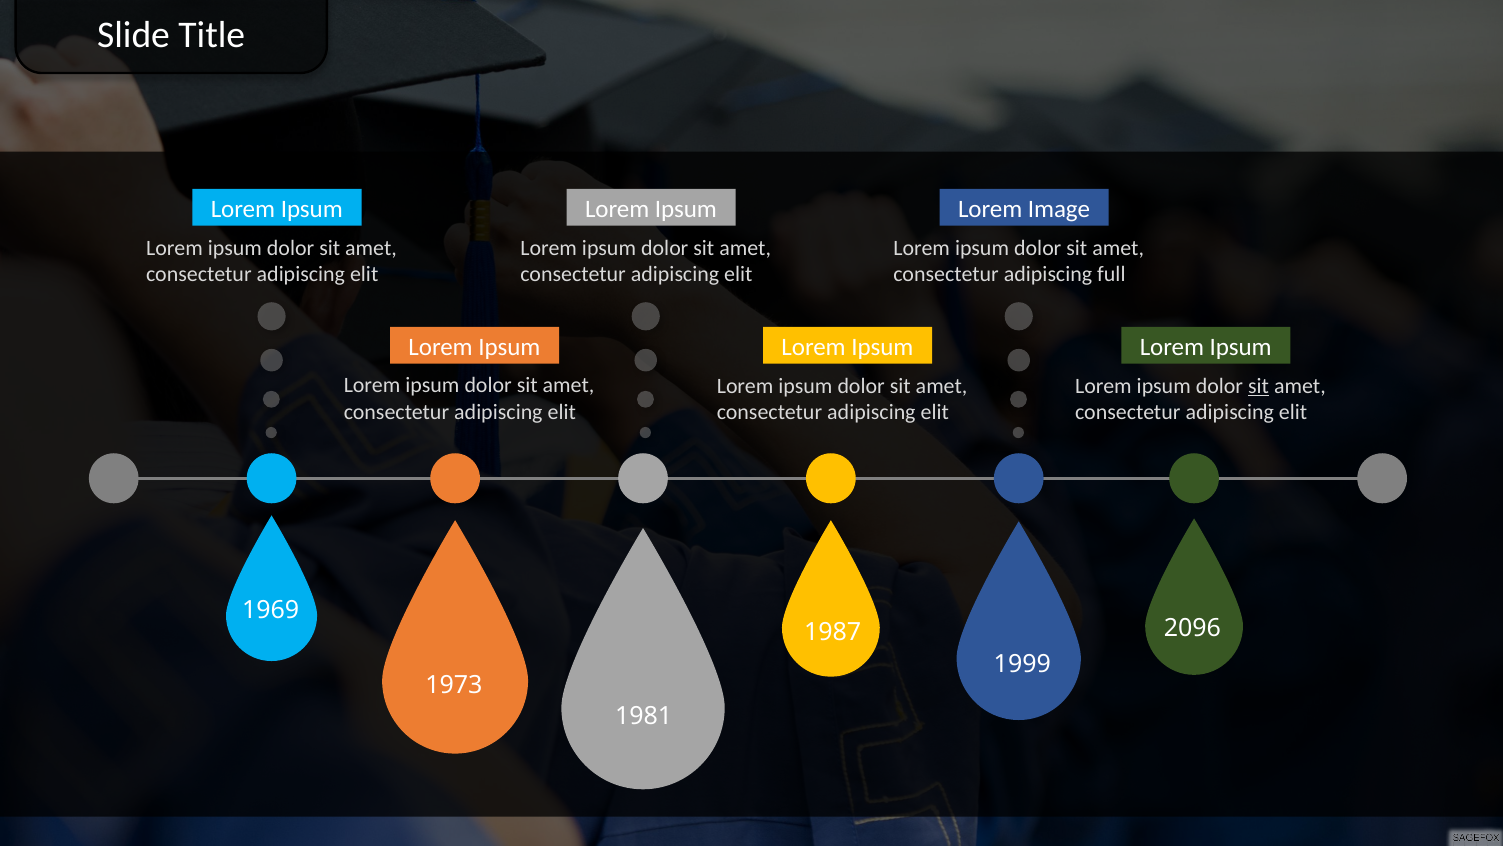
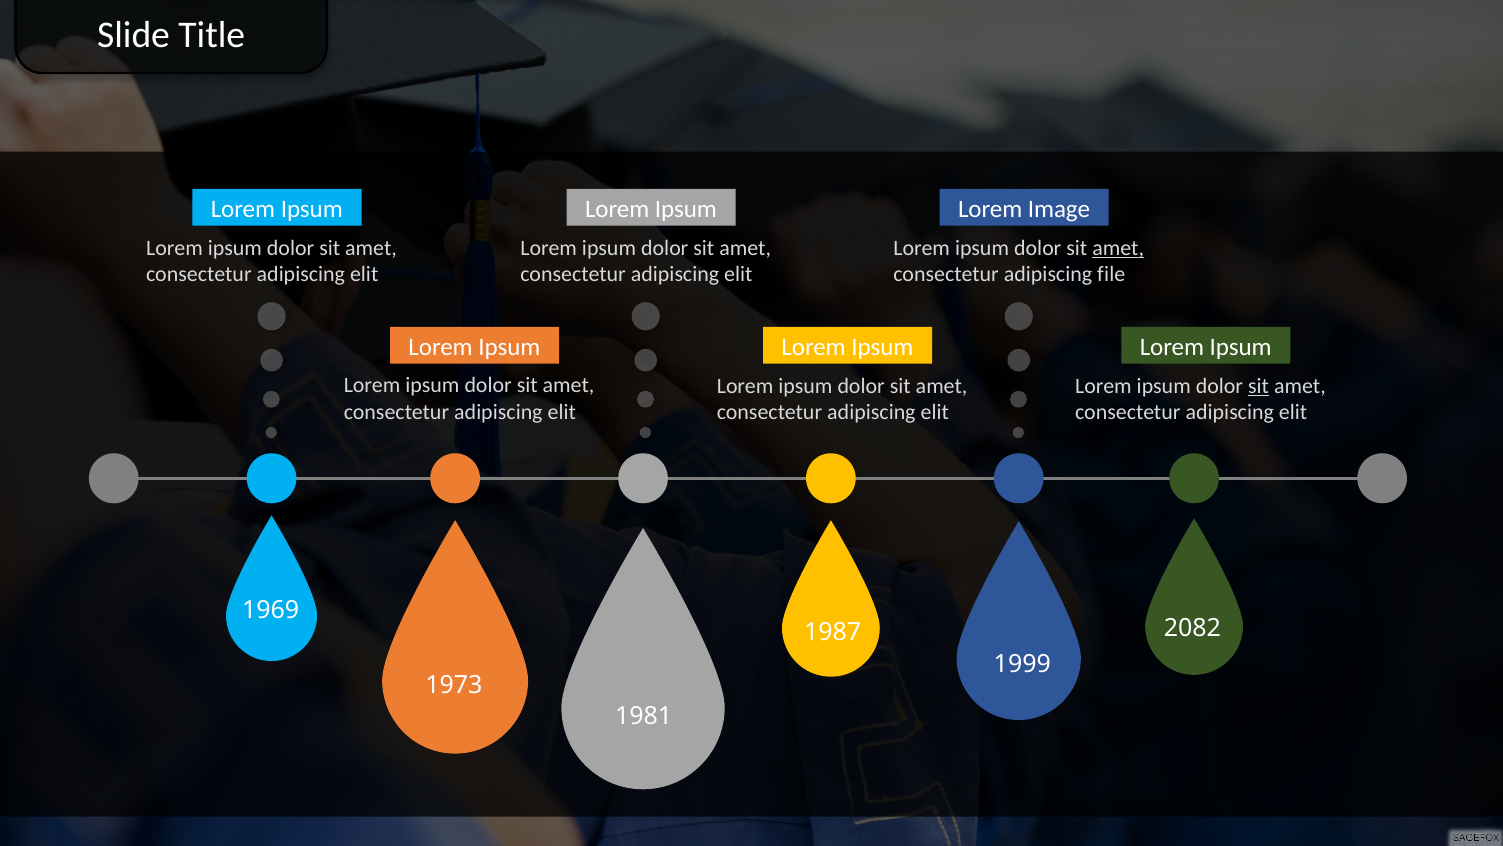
amet at (1118, 248) underline: none -> present
full: full -> file
2096: 2096 -> 2082
